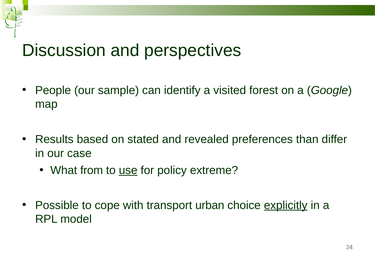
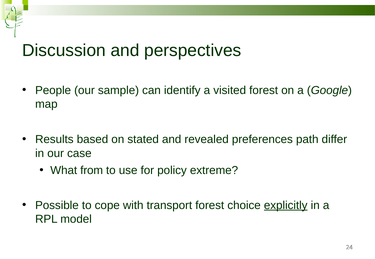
than: than -> path
use underline: present -> none
transport urban: urban -> forest
